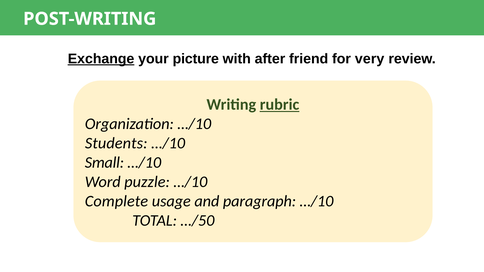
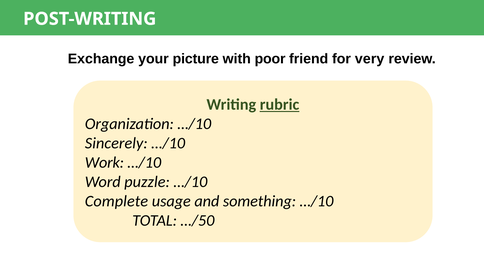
Exchange underline: present -> none
after: after -> poor
Students: Students -> Sincerely
Small: Small -> Work
paragraph: paragraph -> something
